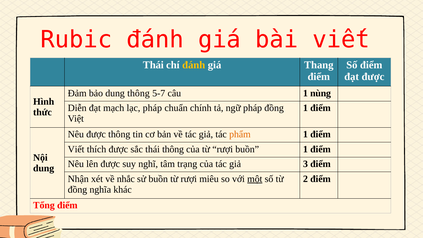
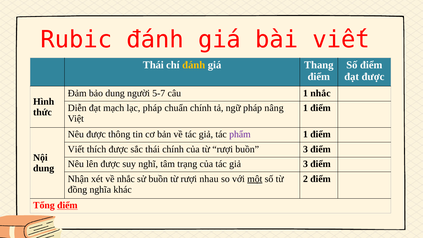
dung thông: thông -> người
1 nùng: nùng -> nhắc
pháp đồng: đồng -> nâng
phẩm colour: orange -> purple
thái thông: thông -> chính
buồn 1: 1 -> 3
miêu: miêu -> nhau
điểm at (67, 205) underline: none -> present
